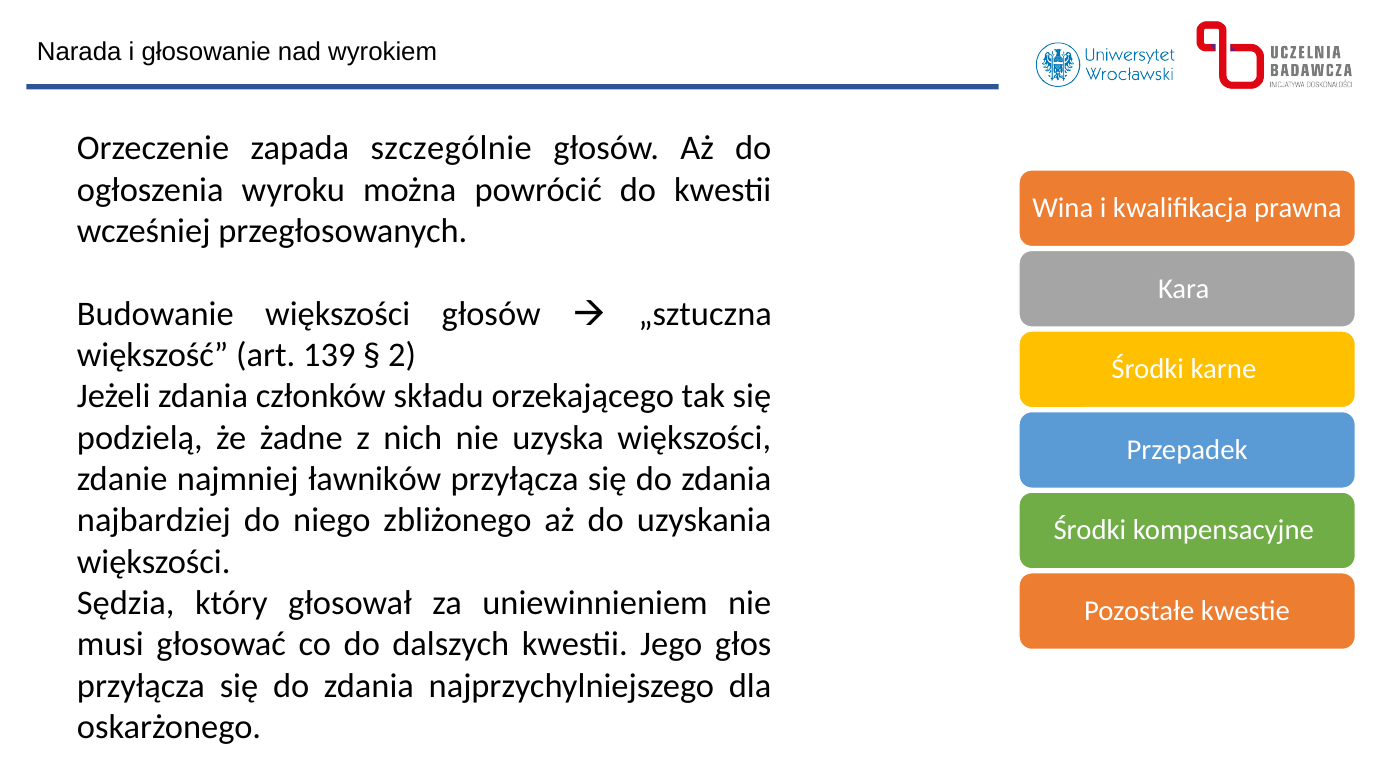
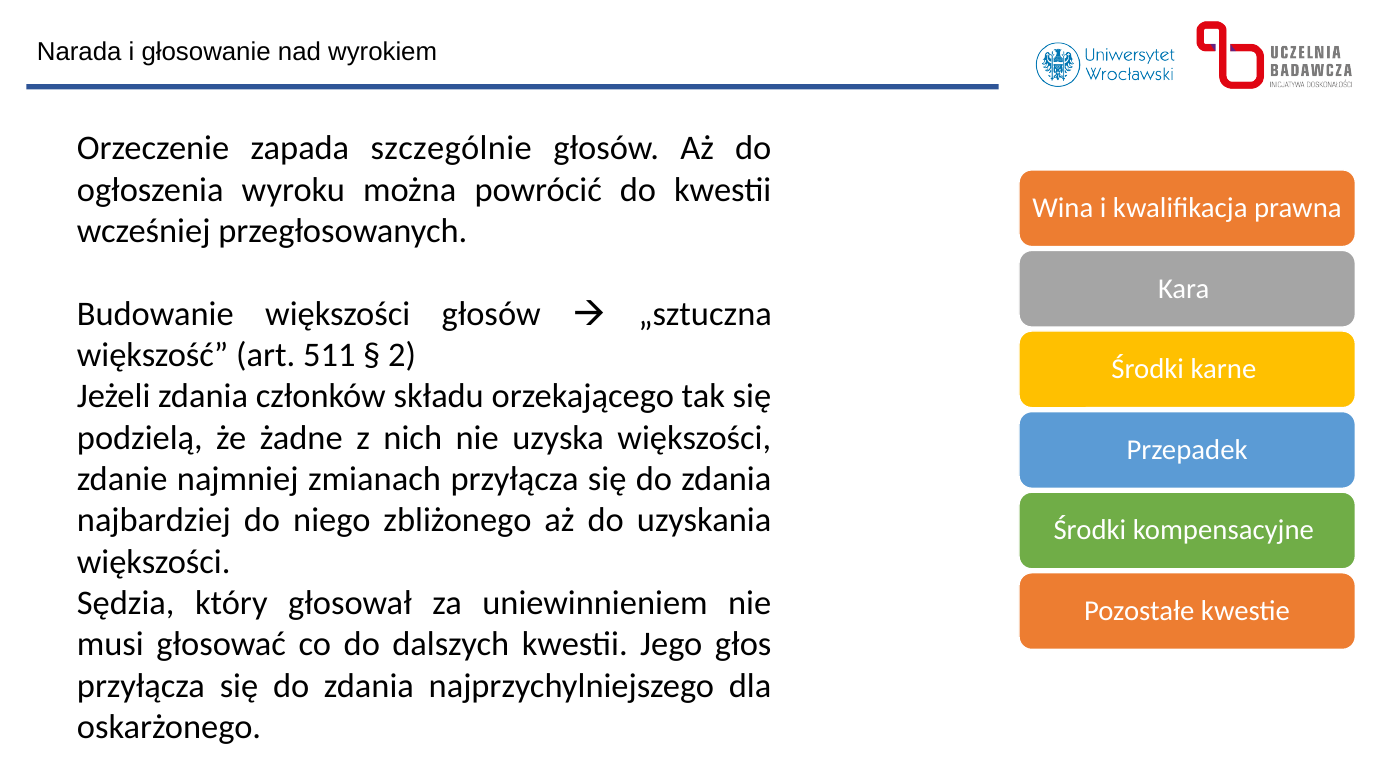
139: 139 -> 511
ławników: ławników -> zmianach
